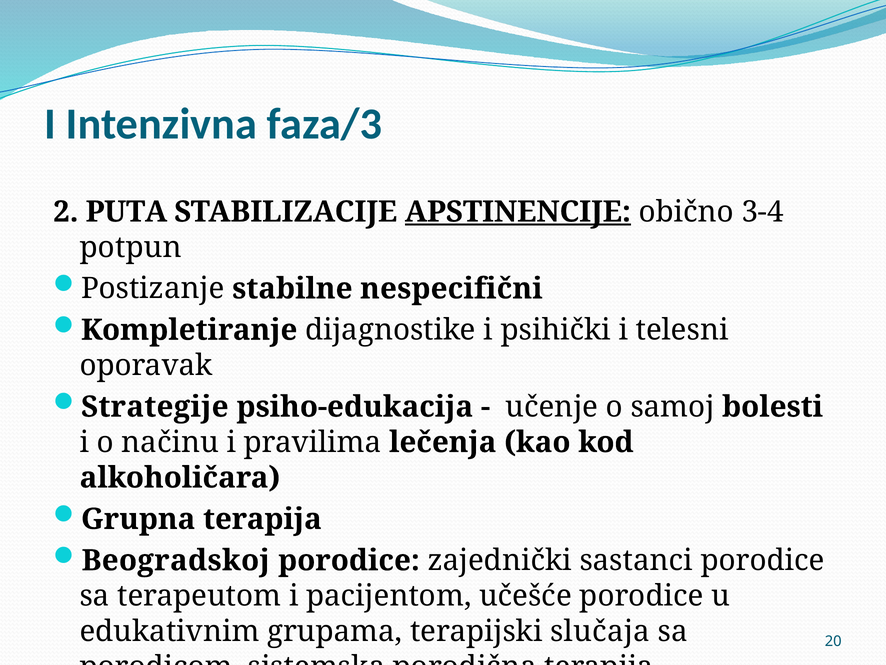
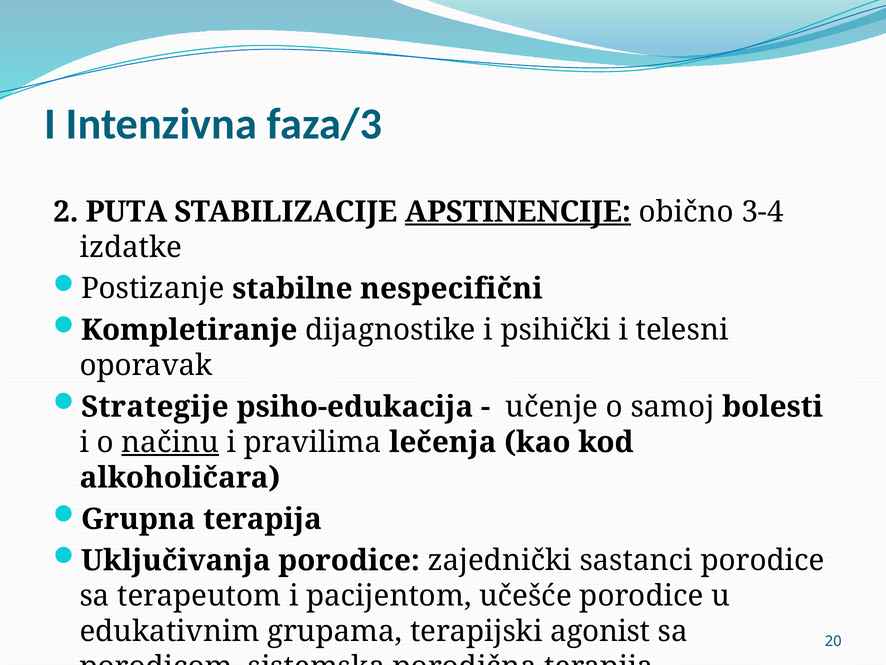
potpun: potpun -> izdatke
načinu underline: none -> present
Beogradskoj: Beogradskoj -> Uključivanja
slučaja: slučaja -> agonist
